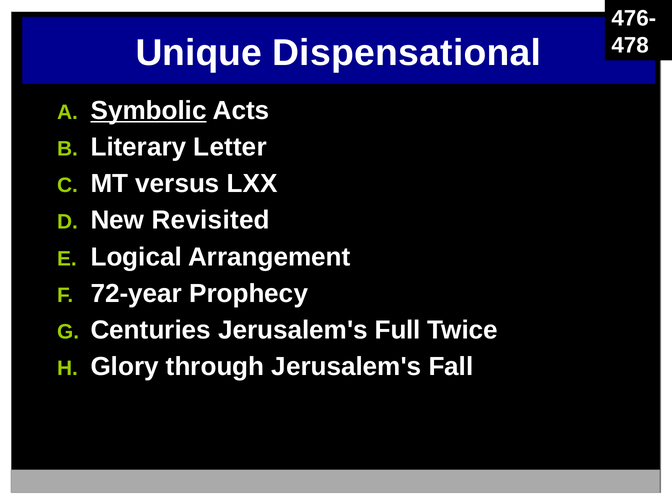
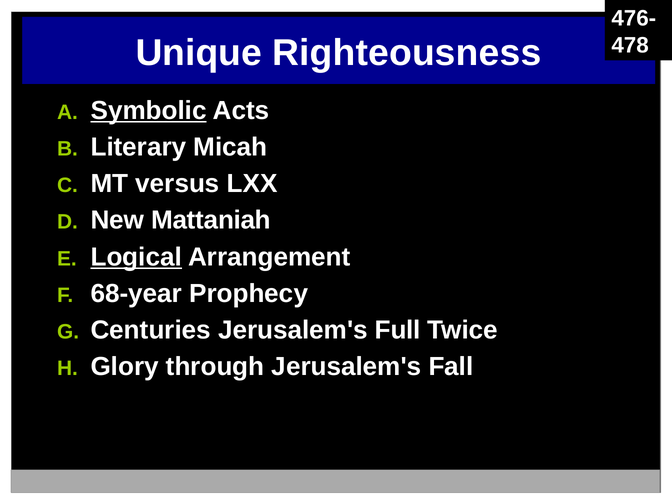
Dispensational: Dispensational -> Righteousness
Letter: Letter -> Micah
Revisited: Revisited -> Mattaniah
Logical underline: none -> present
72-year: 72-year -> 68-year
